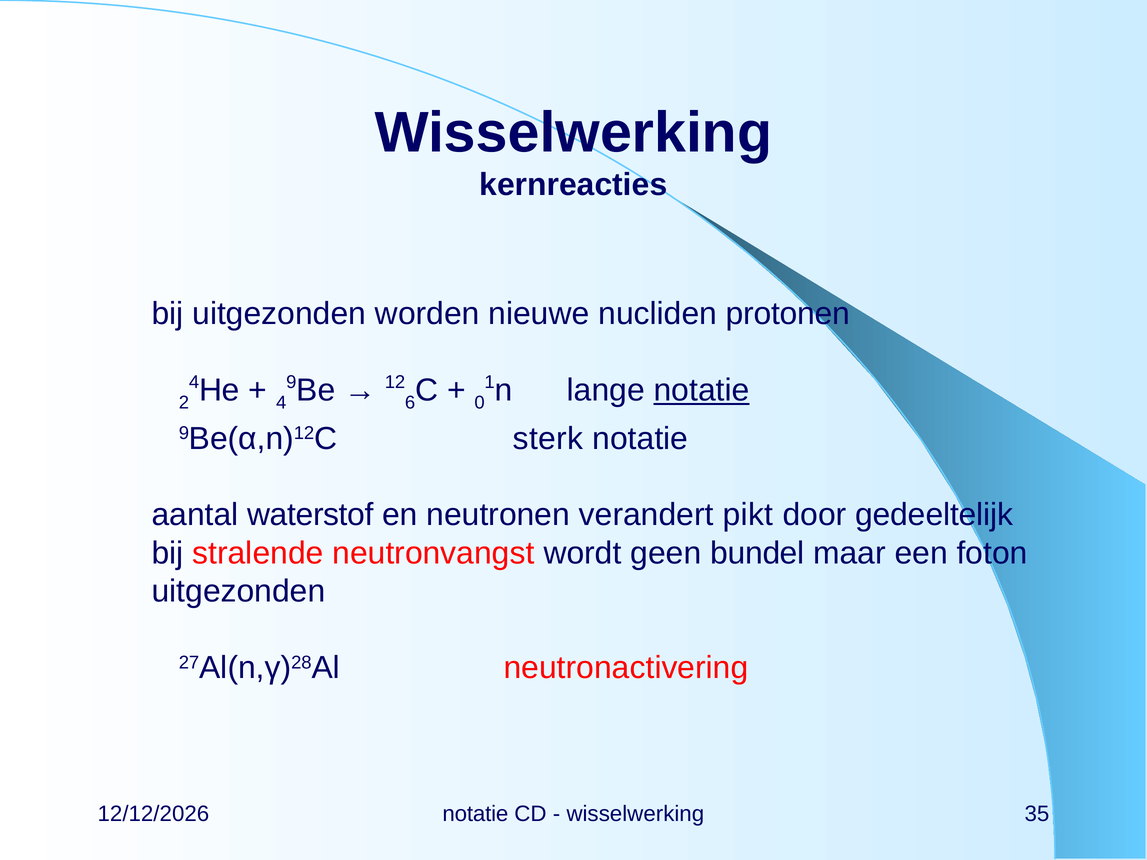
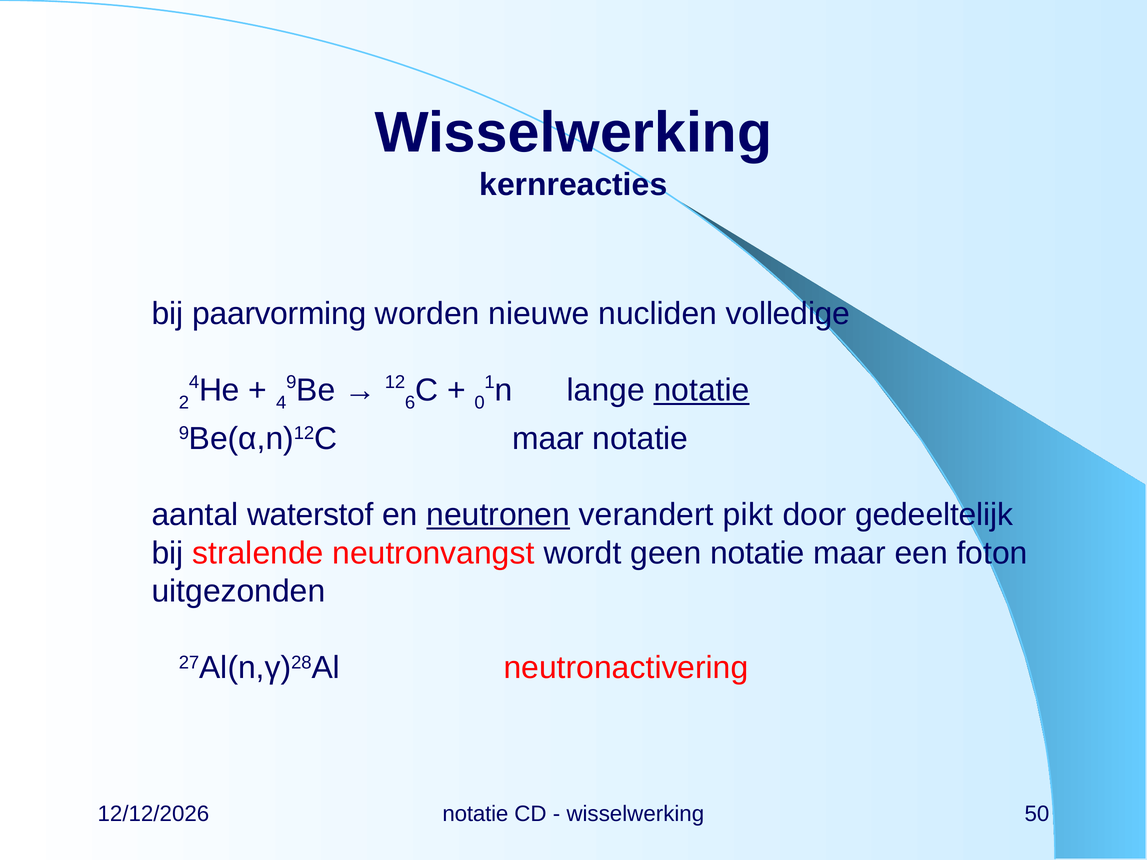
bij uitgezonden: uitgezonden -> paarvorming
protonen: protonen -> volledige
9Be(α,n)12C sterk: sterk -> maar
neutronen underline: none -> present
geen bundel: bundel -> notatie
35: 35 -> 50
